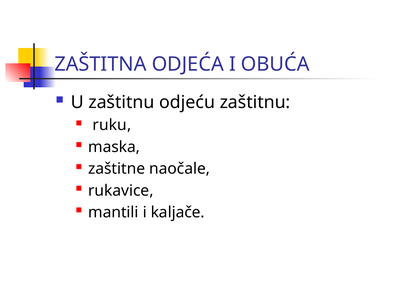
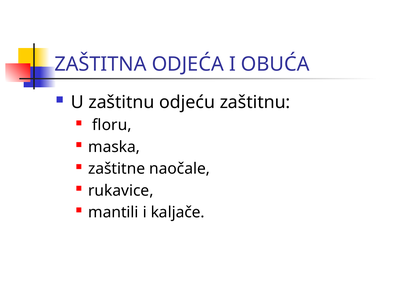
ruku: ruku -> floru
